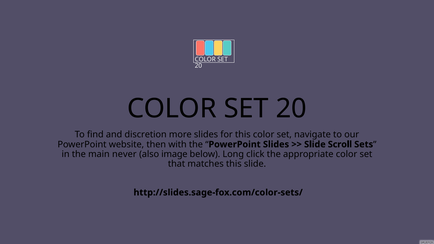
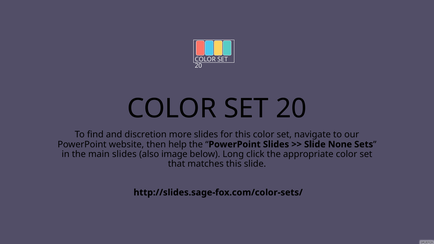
with: with -> help
Scroll: Scroll -> None
main never: never -> slides
